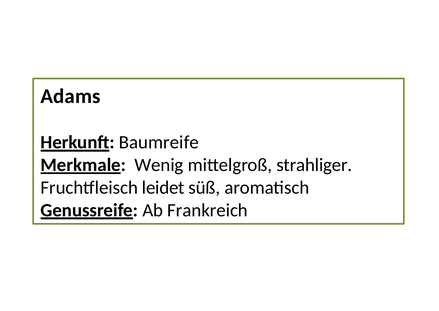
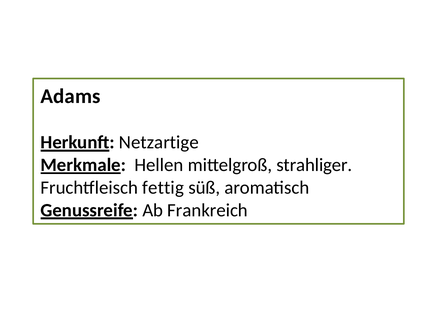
Baumreife: Baumreife -> Netzartige
Wenig: Wenig -> Hellen
leidet: leidet -> fettig
